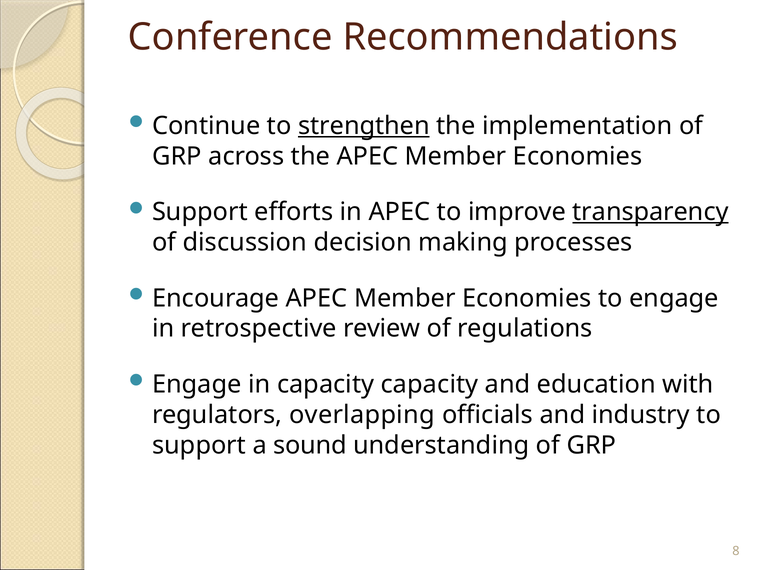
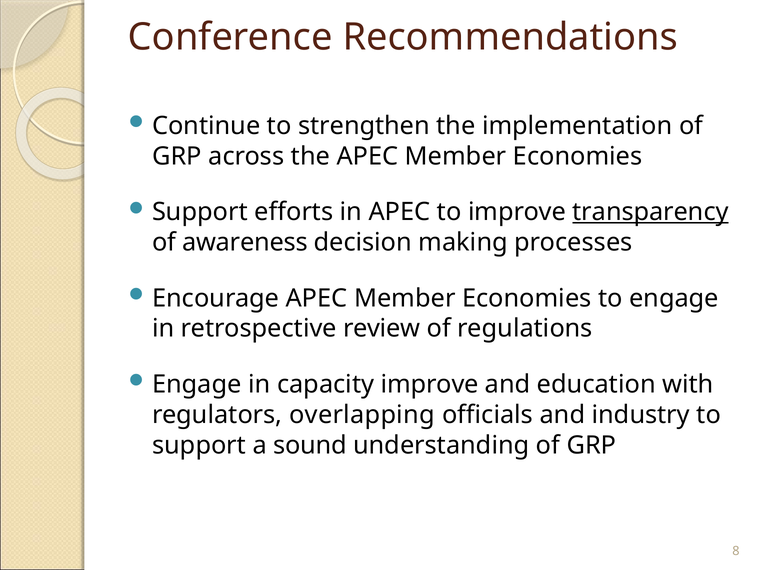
strengthen underline: present -> none
discussion: discussion -> awareness
capacity capacity: capacity -> improve
